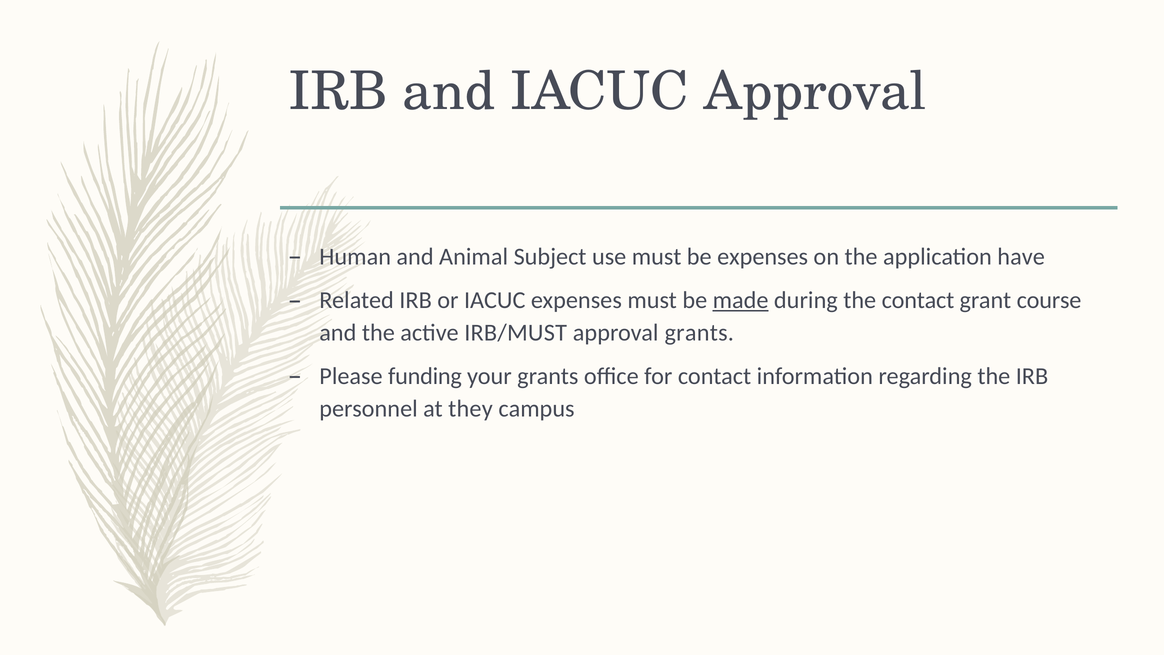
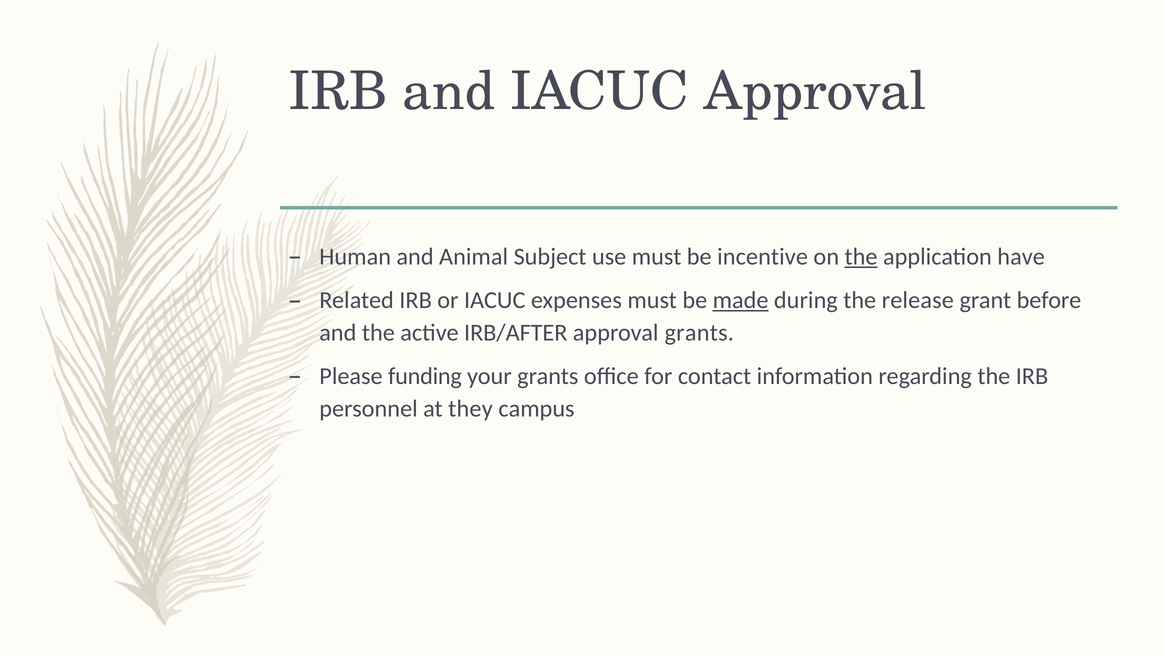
be expenses: expenses -> incentive
the at (861, 257) underline: none -> present
the contact: contact -> release
course: course -> before
IRB/MUST: IRB/MUST -> IRB/AFTER
